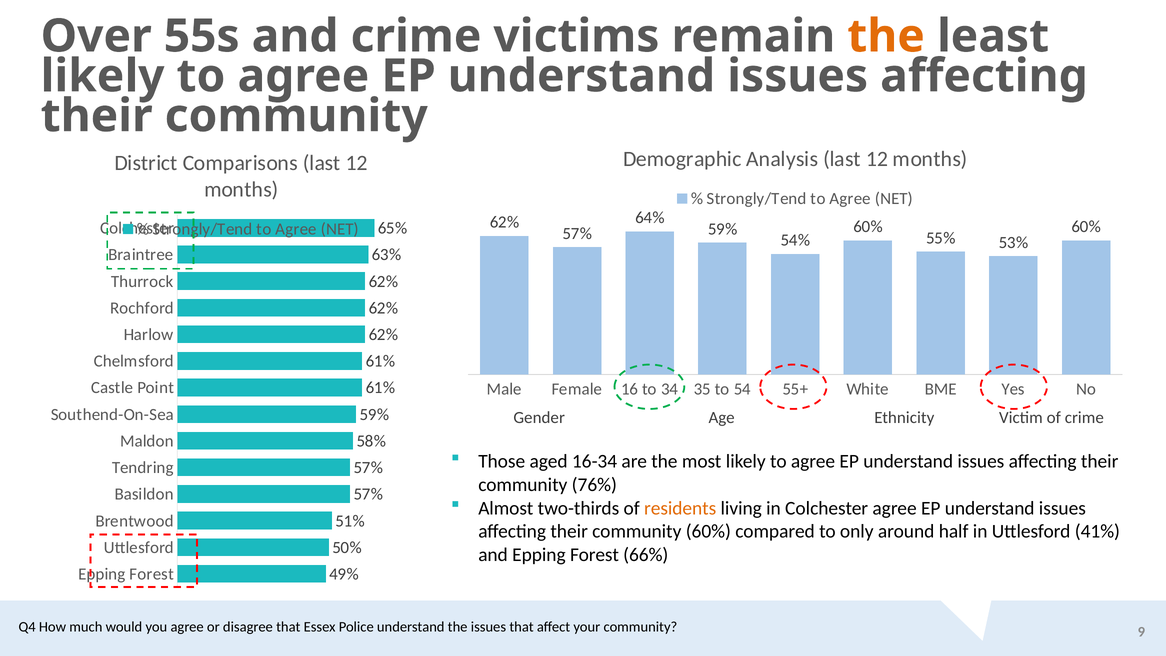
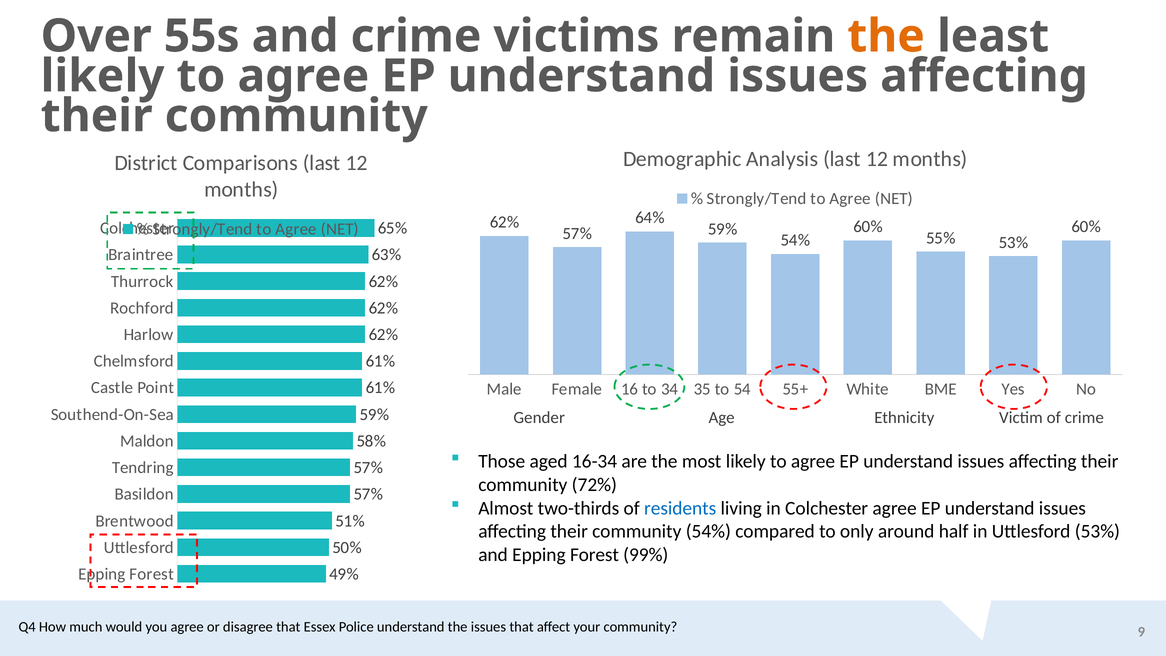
76%: 76% -> 72%
residents colour: orange -> blue
community 60%: 60% -> 54%
Uttlesford 41%: 41% -> 53%
66%: 66% -> 99%
